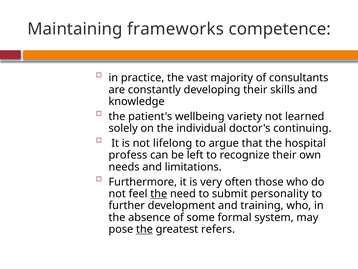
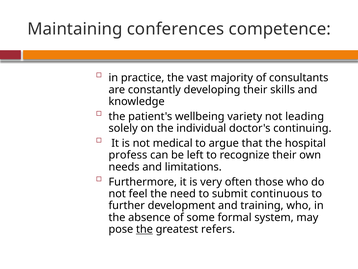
frameworks: frameworks -> conferences
learned: learned -> leading
lifelong: lifelong -> medical
the at (159, 193) underline: present -> none
personality: personality -> continuous
